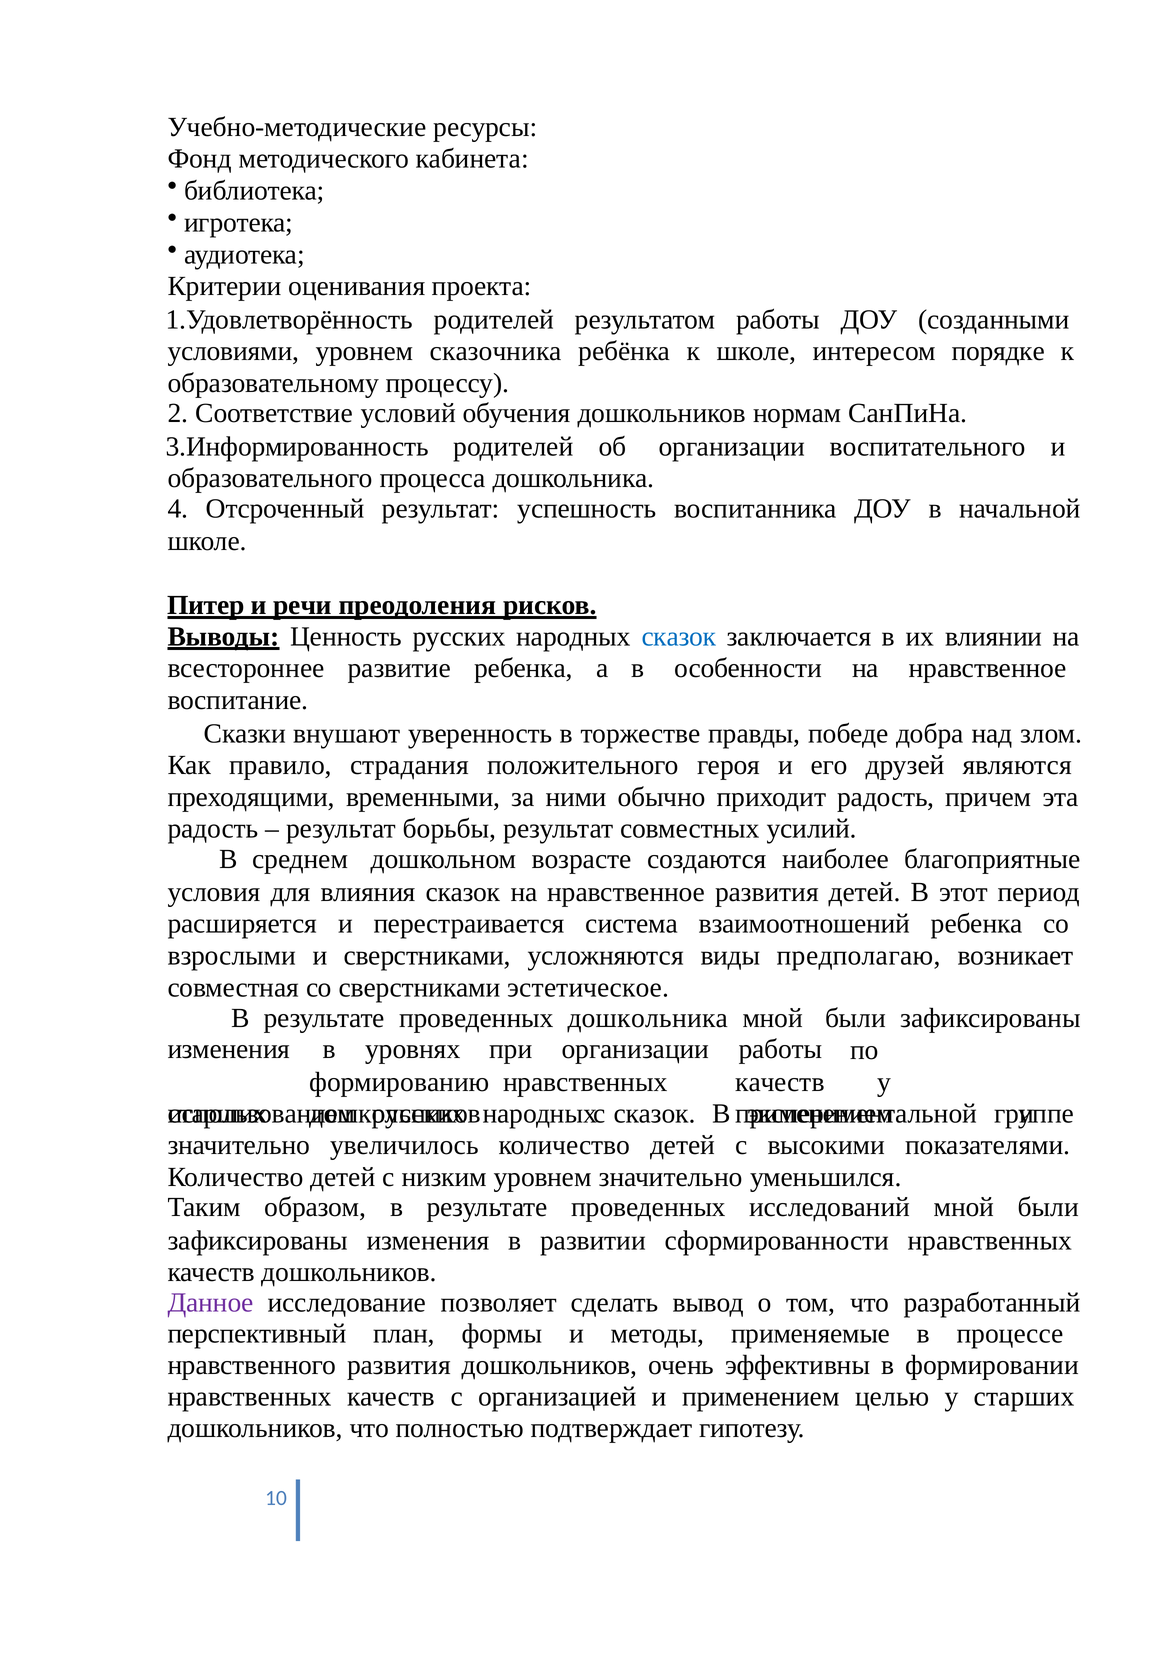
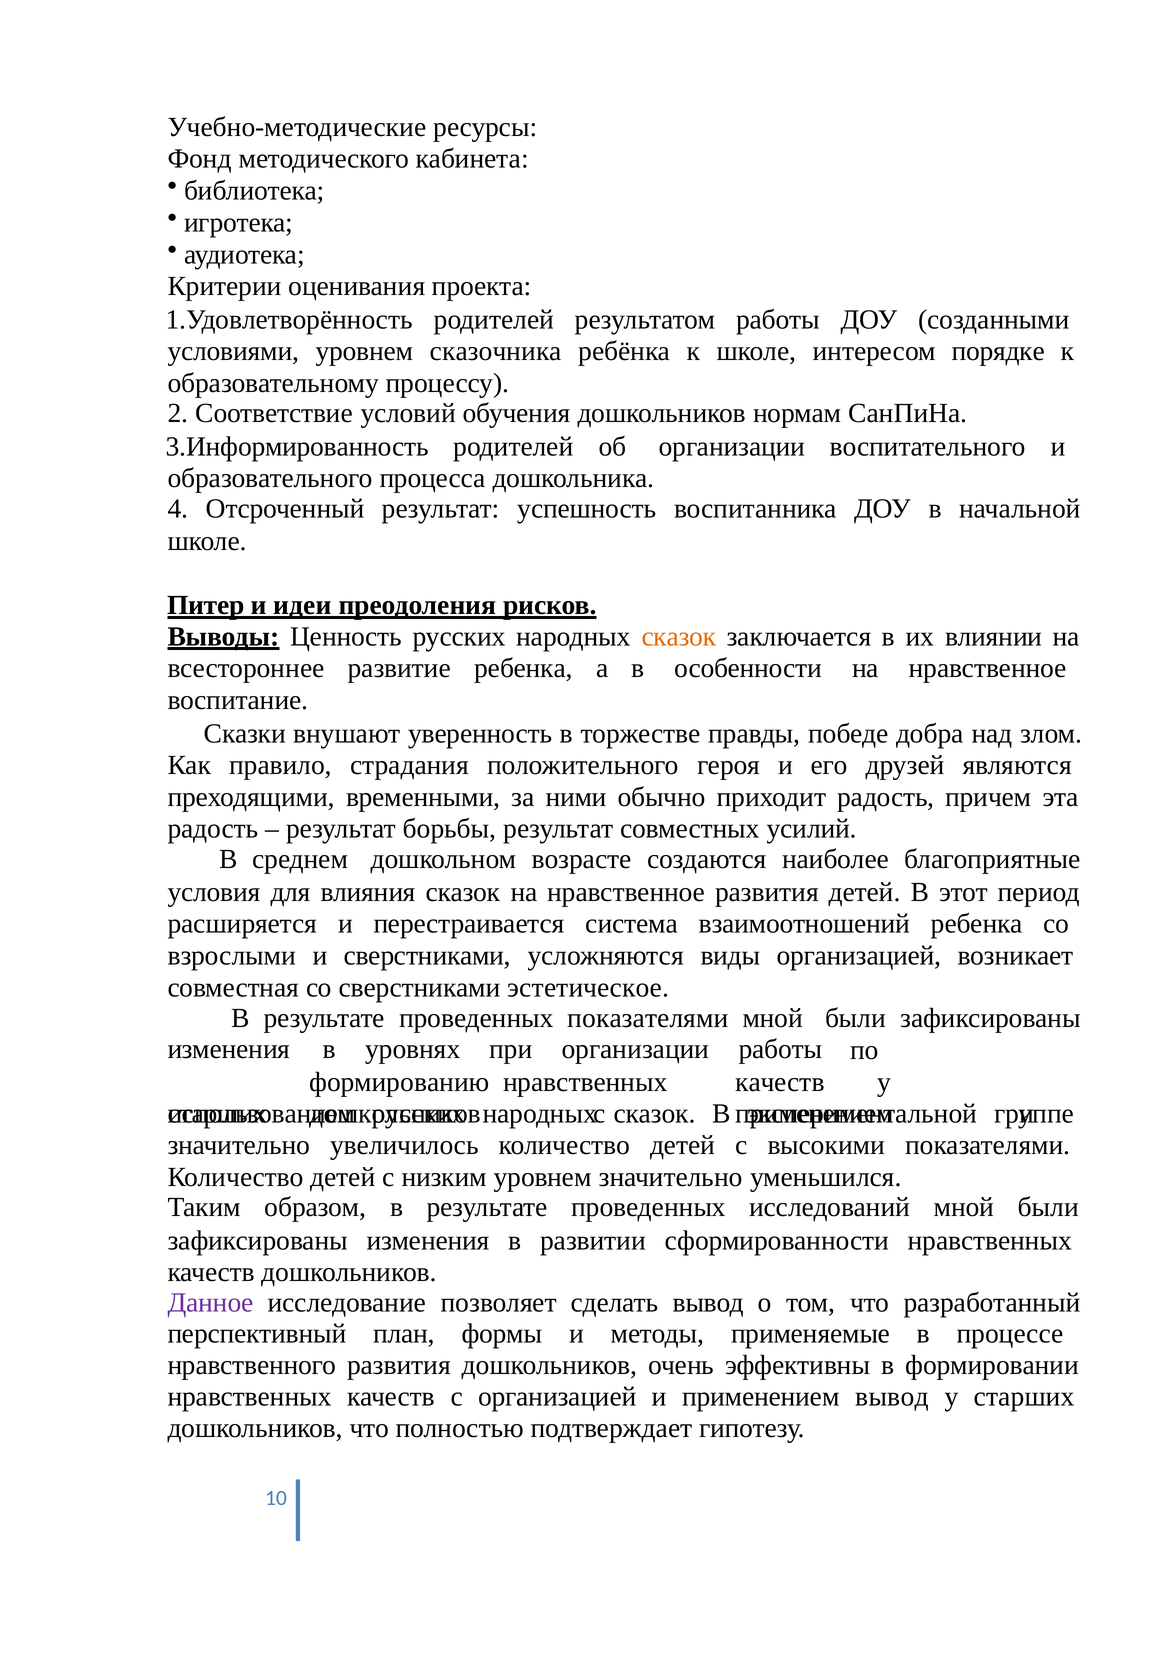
речи: речи -> идеи
сказок at (679, 636) colour: blue -> orange
виды предполагаю: предполагаю -> организацией
проведенных дошкольника: дошкольника -> показателями
применением целью: целью -> вывод
